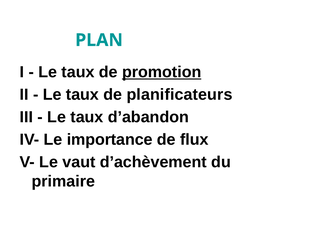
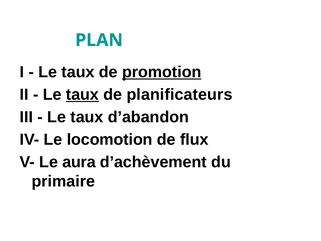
taux at (82, 95) underline: none -> present
importance: importance -> locomotion
vaut: vaut -> aura
